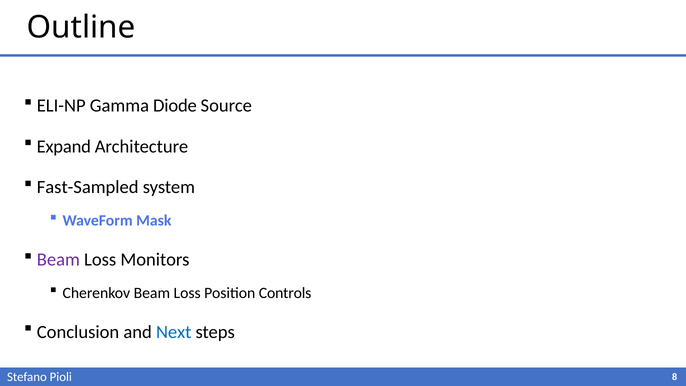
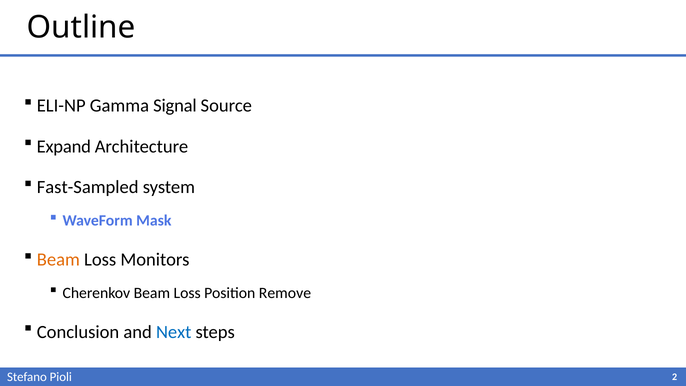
Diode: Diode -> Signal
Beam at (58, 259) colour: purple -> orange
Controls: Controls -> Remove
8: 8 -> 2
